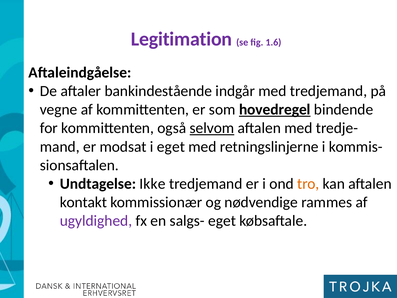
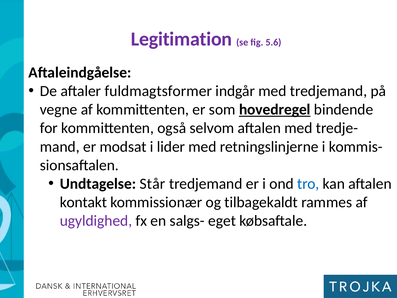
1.6: 1.6 -> 5.6
bankindestående: bankindestående -> fuldmagtsformer
selvom underline: present -> none
i eget: eget -> lider
Ikke: Ikke -> Står
tro colour: orange -> blue
nødvendige: nødvendige -> tilbagekaldt
